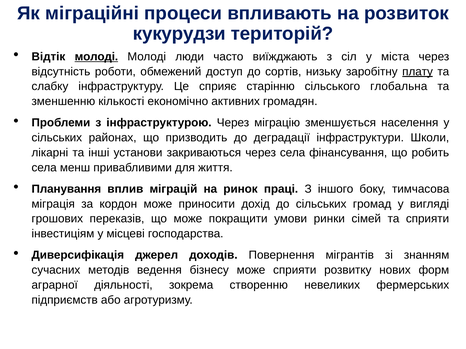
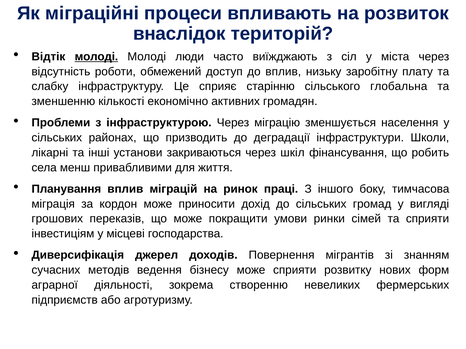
кукурудзи: кукурудзи -> внаслідок
до сортів: сортів -> вплив
плату underline: present -> none
через села: села -> шкіл
